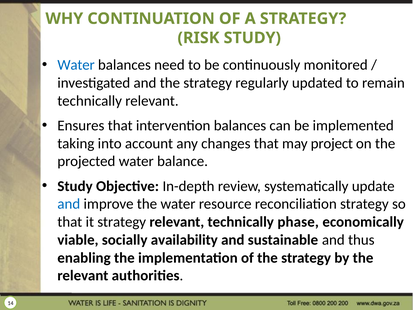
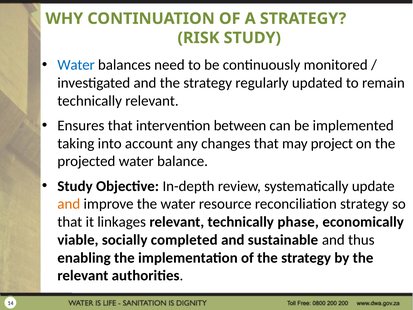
intervention balances: balances -> between
and at (69, 204) colour: blue -> orange
it strategy: strategy -> linkages
availability: availability -> completed
